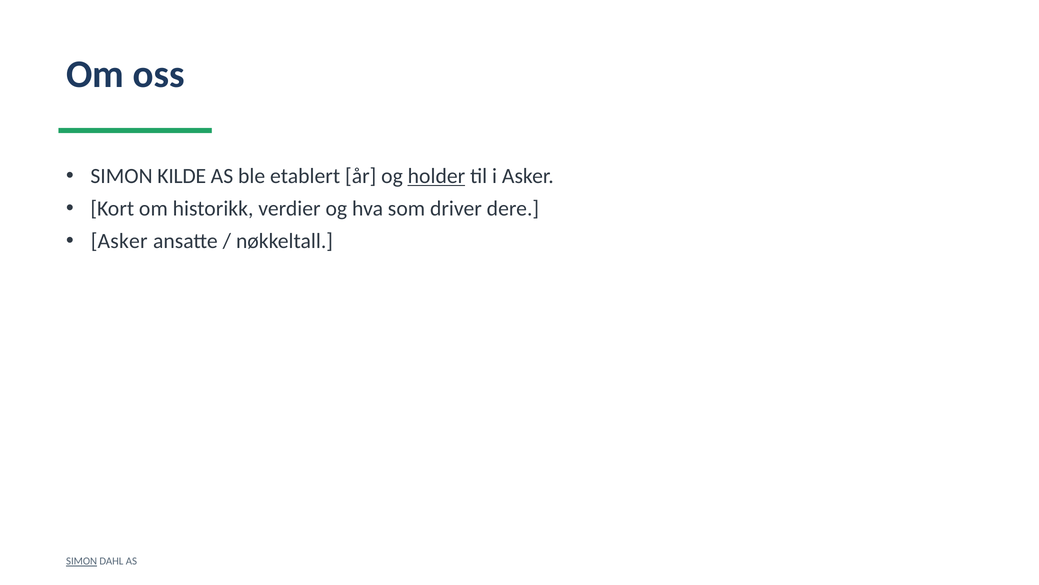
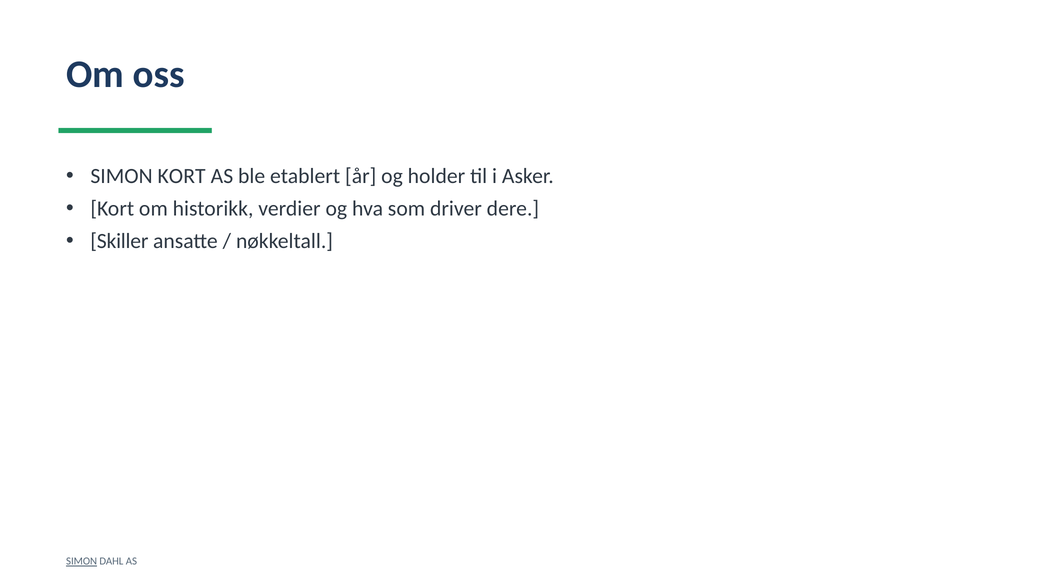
SIMON KILDE: KILDE -> KORT
holder underline: present -> none
Asker at (119, 241): Asker -> Skiller
